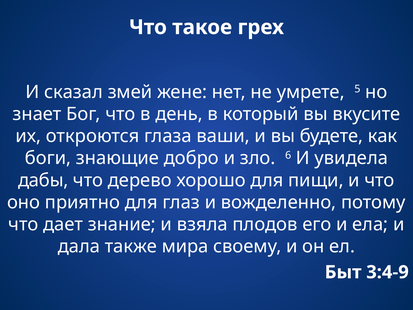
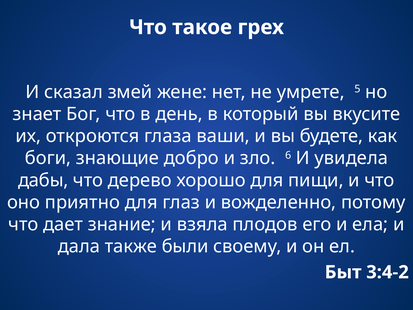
мира: мира -> были
3:4-9: 3:4-9 -> 3:4-2
